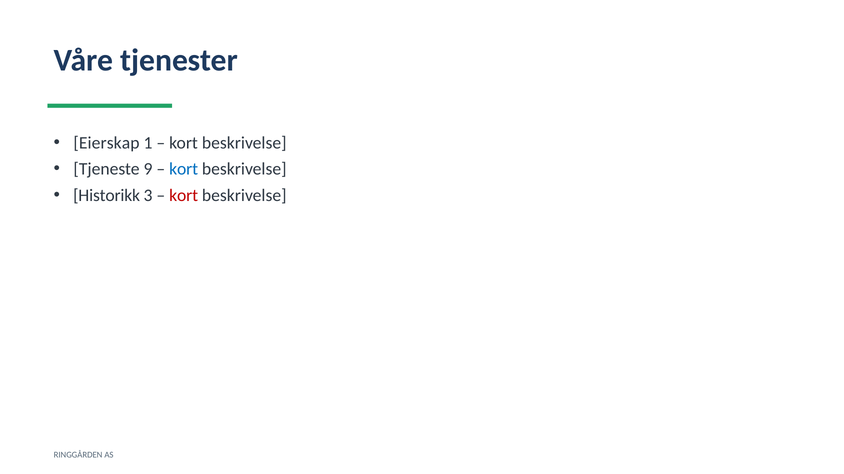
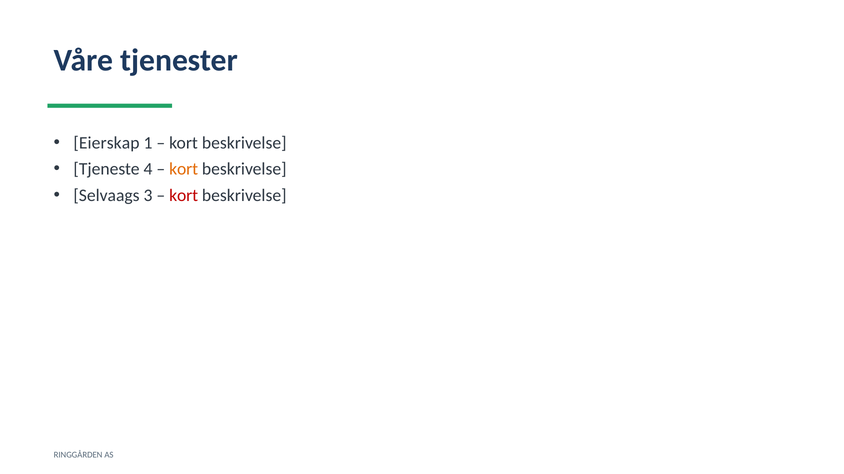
9: 9 -> 4
kort at (184, 169) colour: blue -> orange
Historikk: Historikk -> Selvaags
